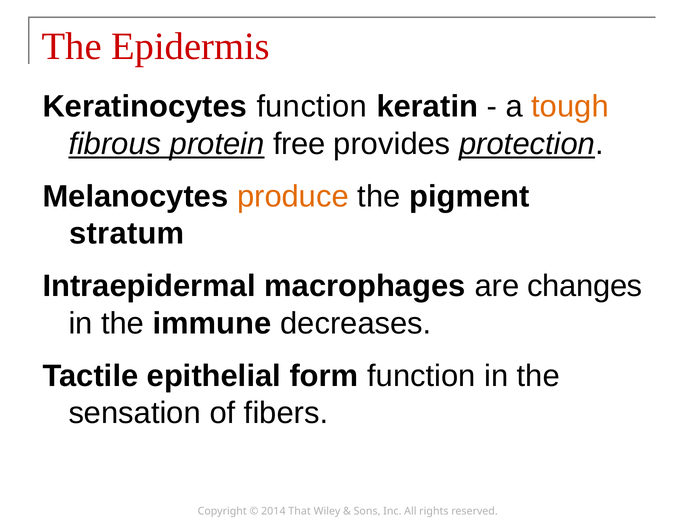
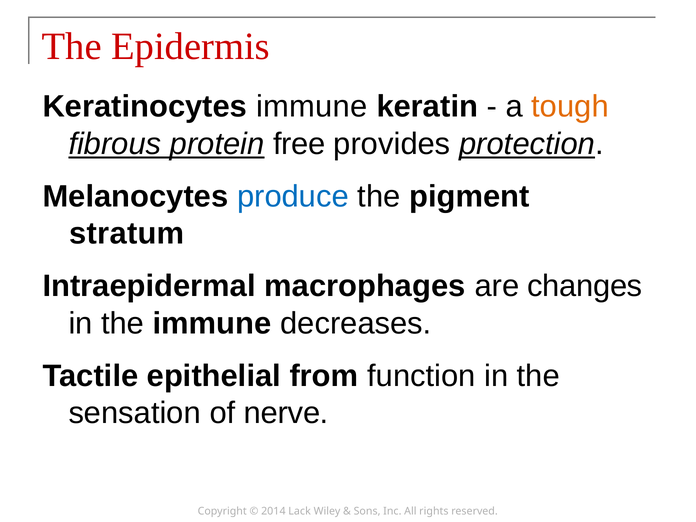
Keratinocytes function: function -> immune
produce colour: orange -> blue
form: form -> from
fibers: fibers -> nerve
That: That -> Lack
